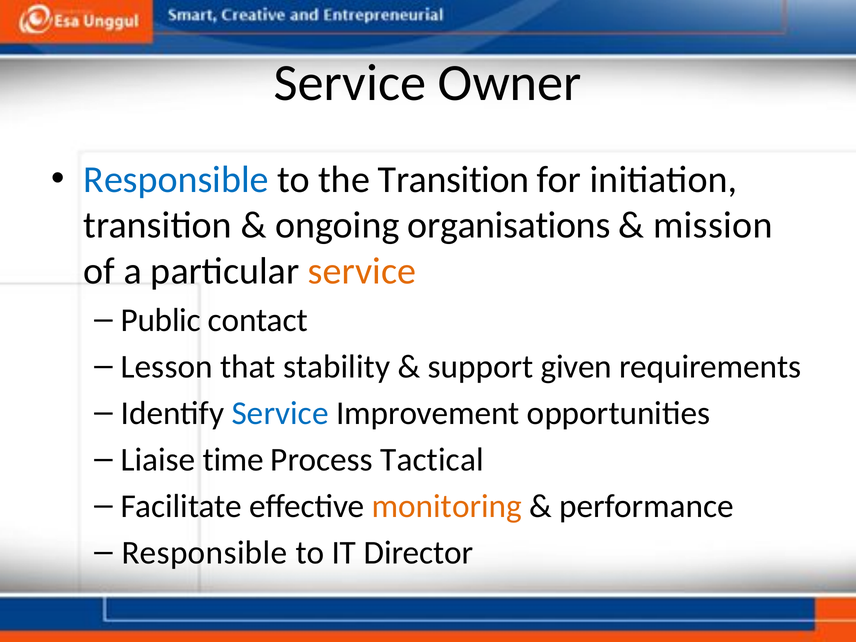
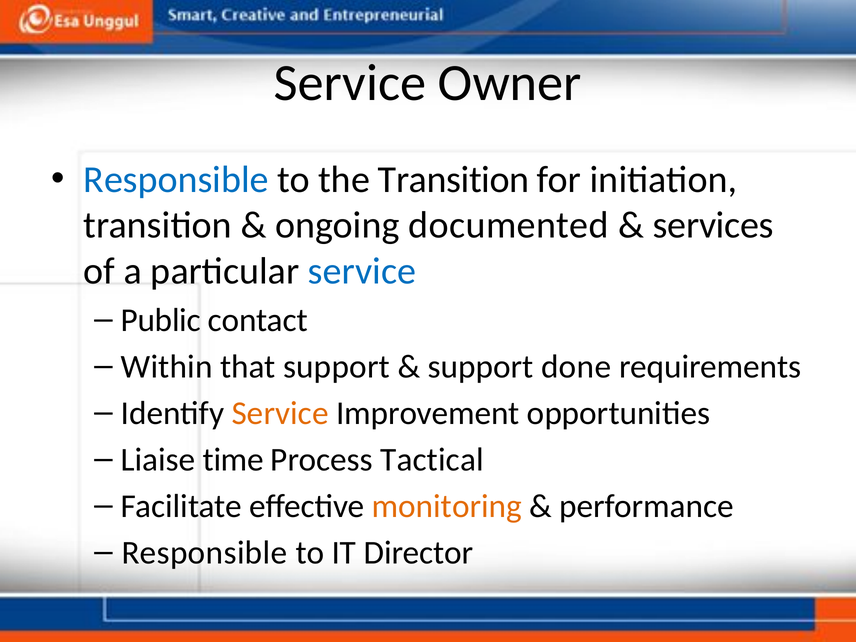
organisations: organisations -> documented
mission: mission -> services
service at (362, 271) colour: orange -> blue
Lesson: Lesson -> Within
that stability: stability -> support
given: given -> done
Service at (280, 413) colour: blue -> orange
